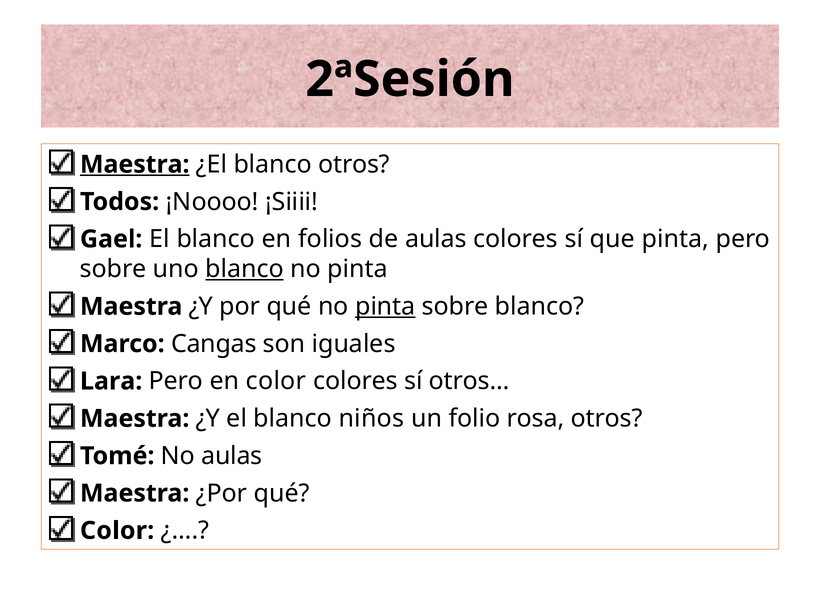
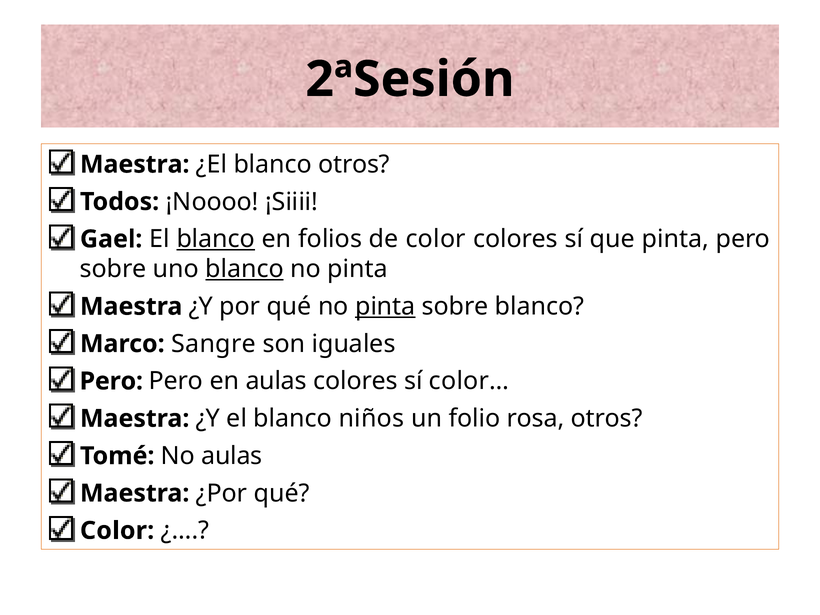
Maestra at (135, 164) underline: present -> none
blanco at (216, 239) underline: none -> present
de aulas: aulas -> color
Cangas: Cangas -> Sangre
Lara at (111, 381): Lara -> Pero
en color: color -> aulas
otros…: otros… -> color…
